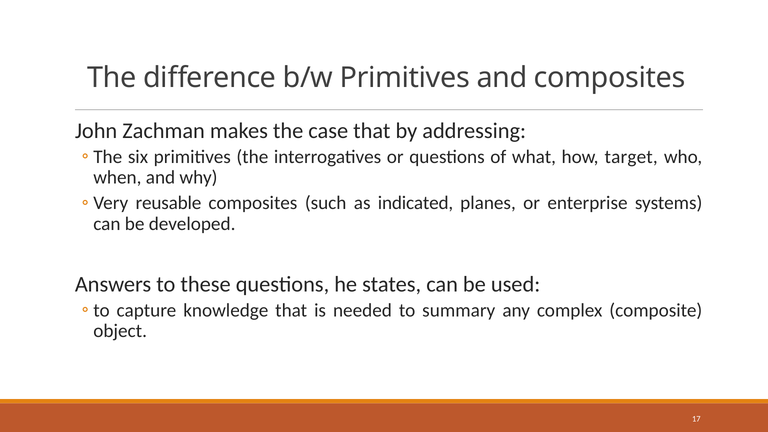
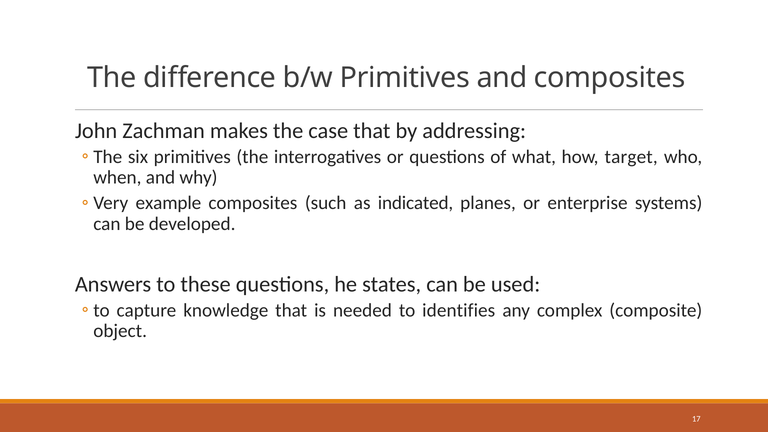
reusable: reusable -> example
summary: summary -> identifies
